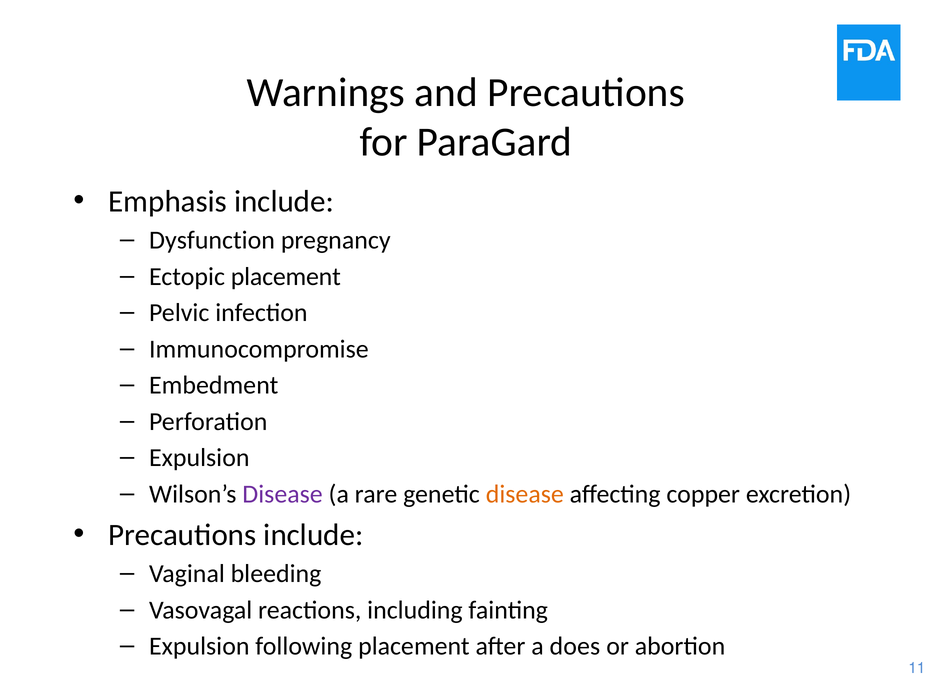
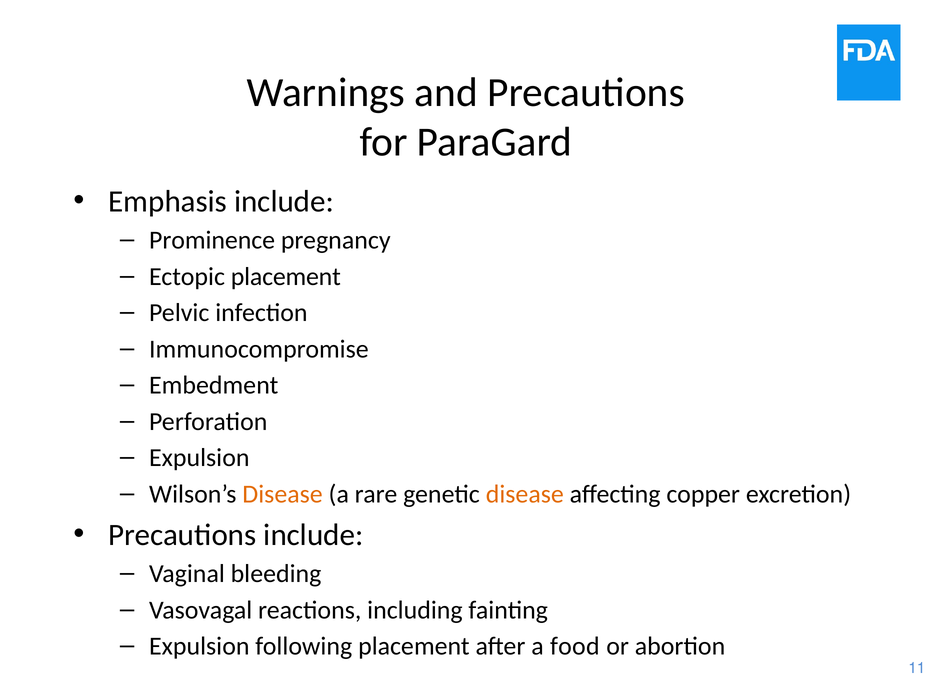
Dysfunction: Dysfunction -> Prominence
Disease at (283, 494) colour: purple -> orange
does: does -> food
